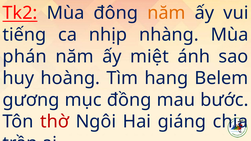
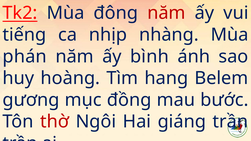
năm at (166, 13) colour: orange -> red
miệt: miệt -> bình
giáng chia: chia -> trần
